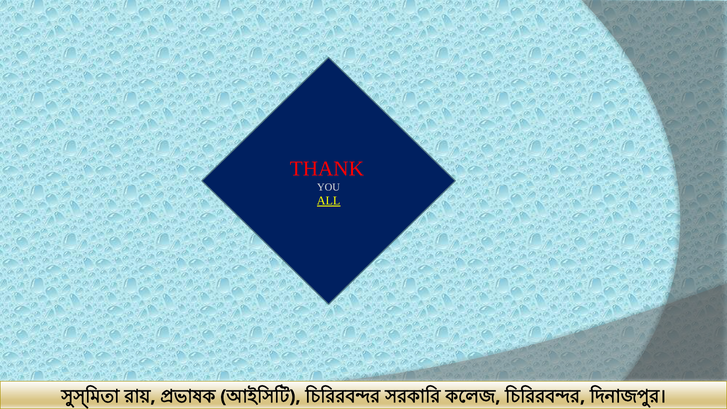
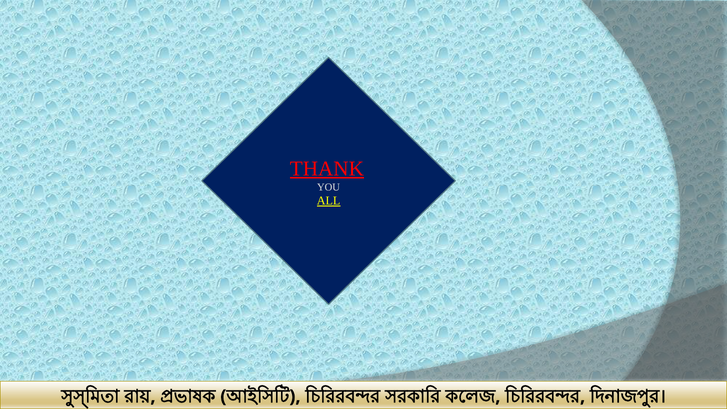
THANK underline: none -> present
